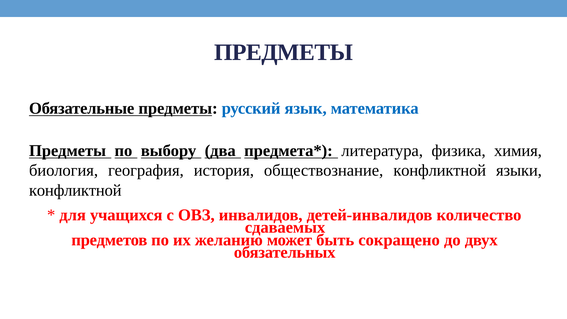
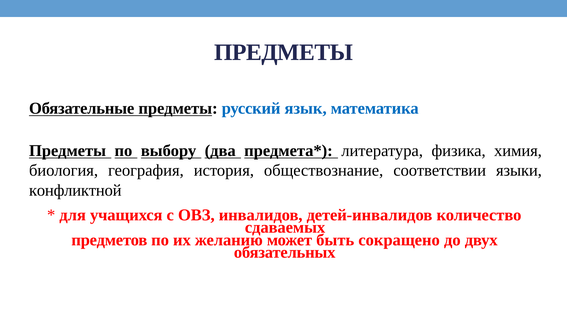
обществознание конфликтной: конфликтной -> соответствии
